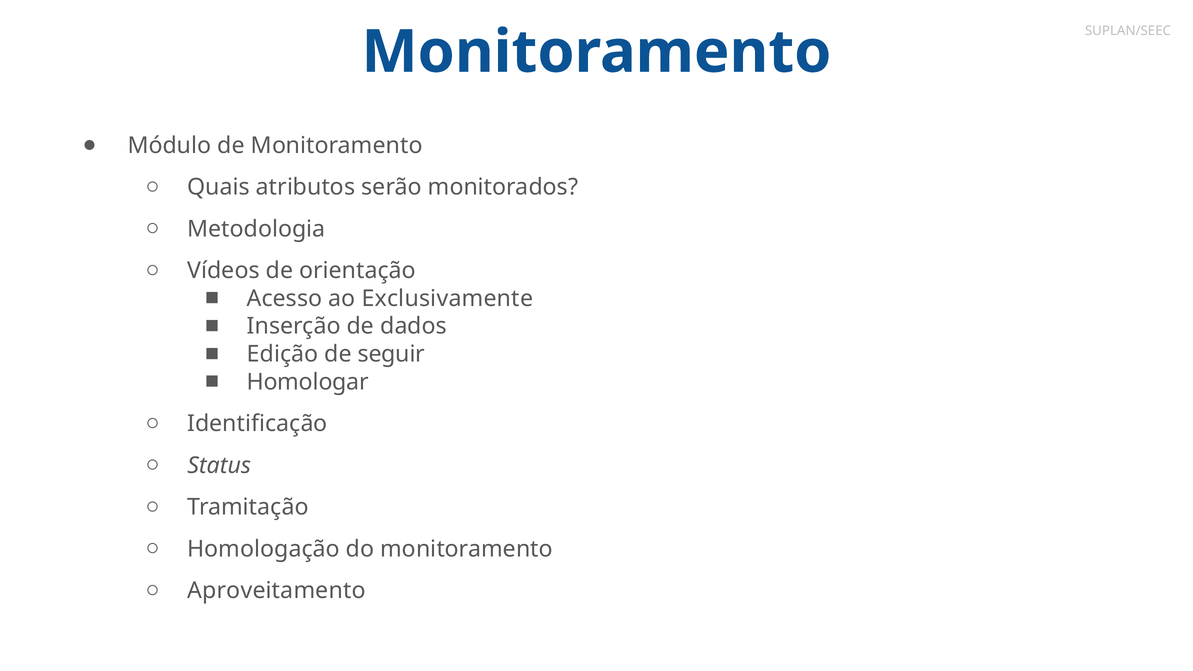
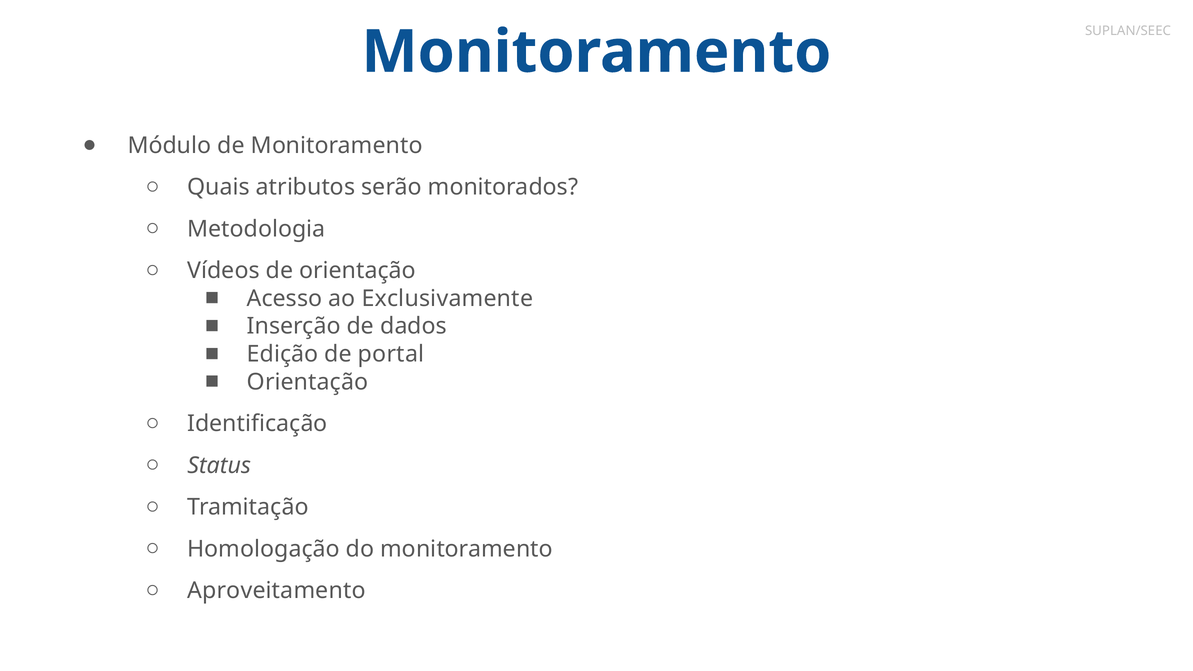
seguir: seguir -> portal
Homologar at (308, 382): Homologar -> Orientação
